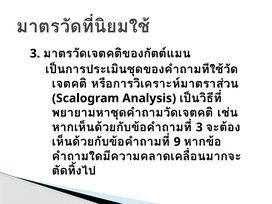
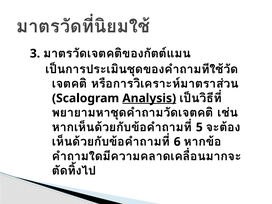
Analysis underline: none -> present
3 at (199, 127): 3 -> 5
9: 9 -> 6
